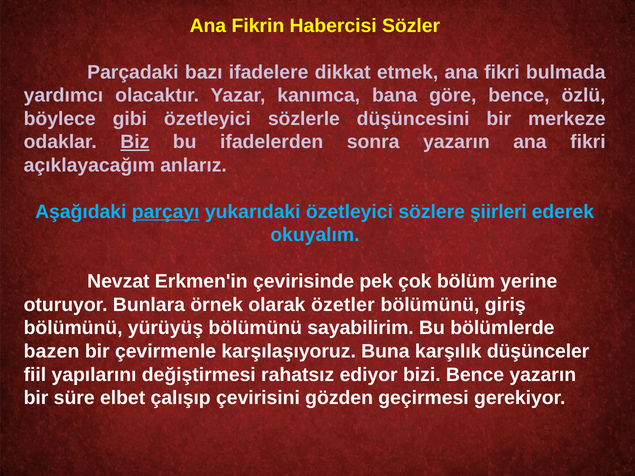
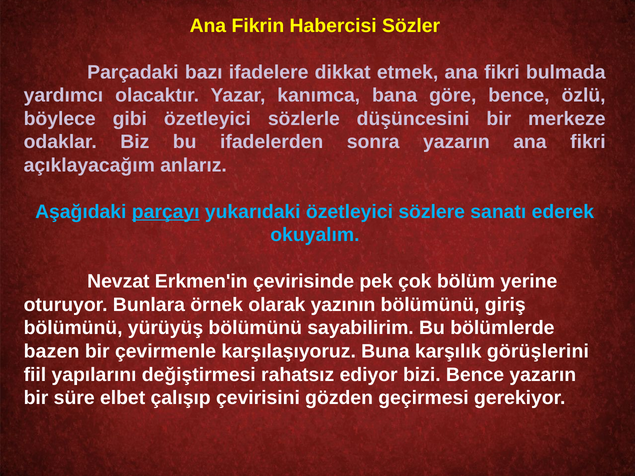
Biz underline: present -> none
şiirleri: şiirleri -> sanatı
özetler: özetler -> yazının
düşünceler: düşünceler -> görüşlerini
